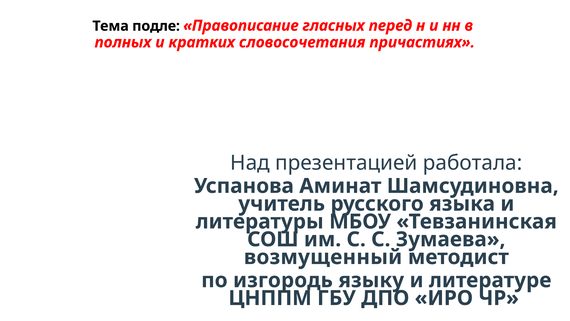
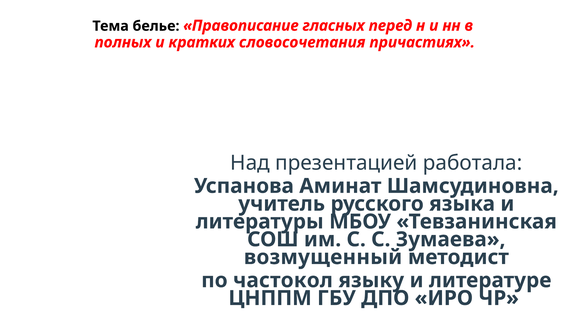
подле: подле -> белье
изгородь: изгородь -> частокол
